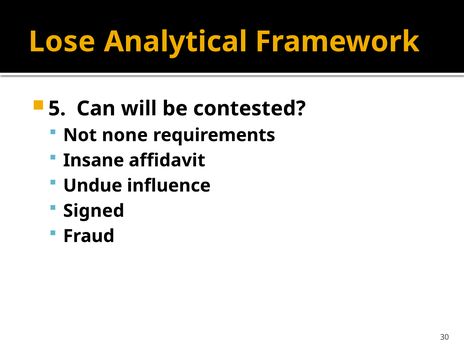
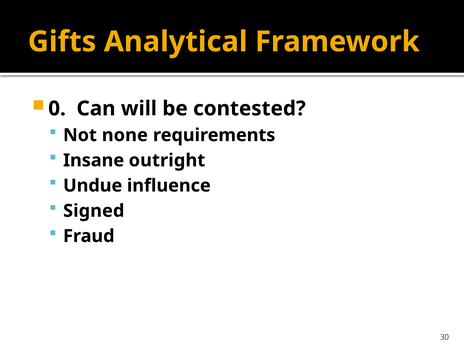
Lose: Lose -> Gifts
5: 5 -> 0
affidavit: affidavit -> outright
